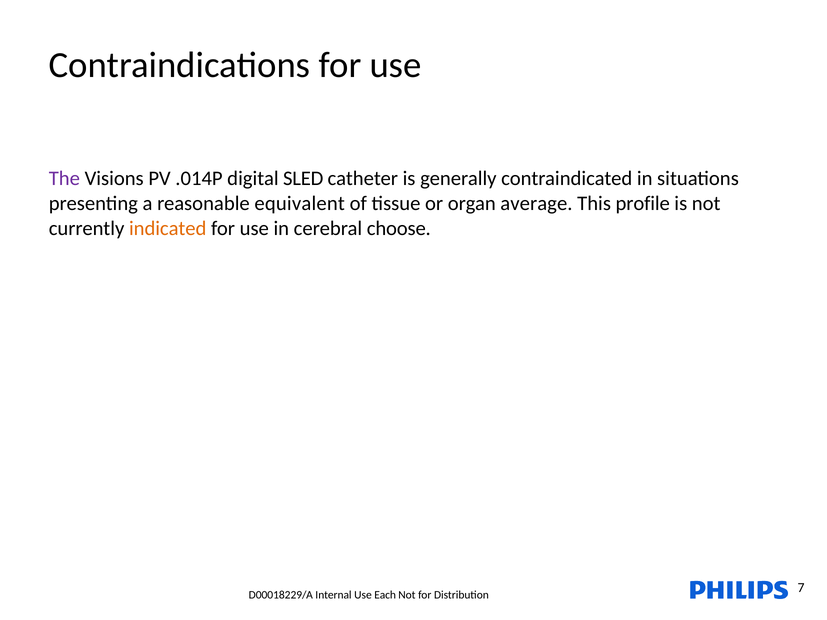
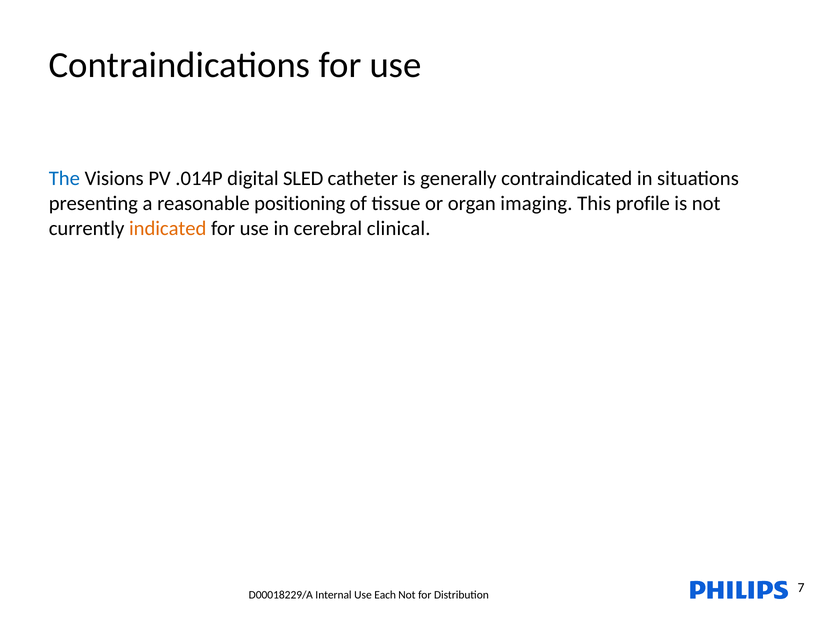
The colour: purple -> blue
equivalent: equivalent -> positioning
average: average -> imaging
choose: choose -> clinical
